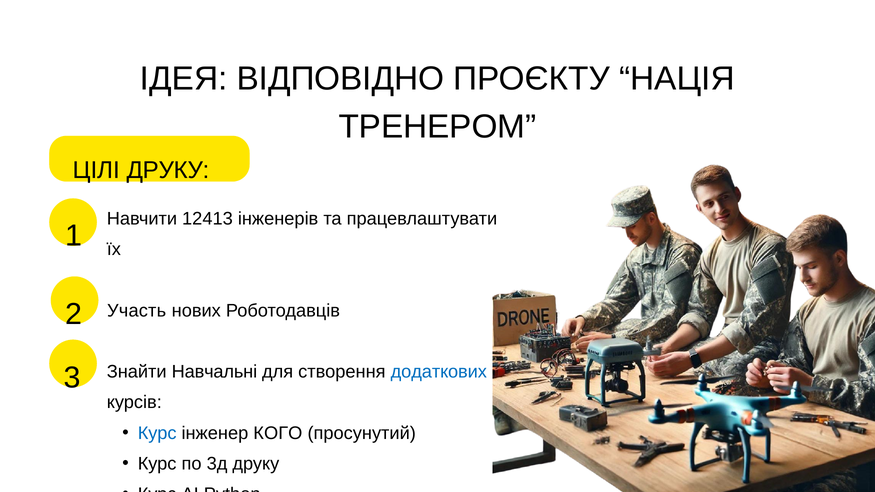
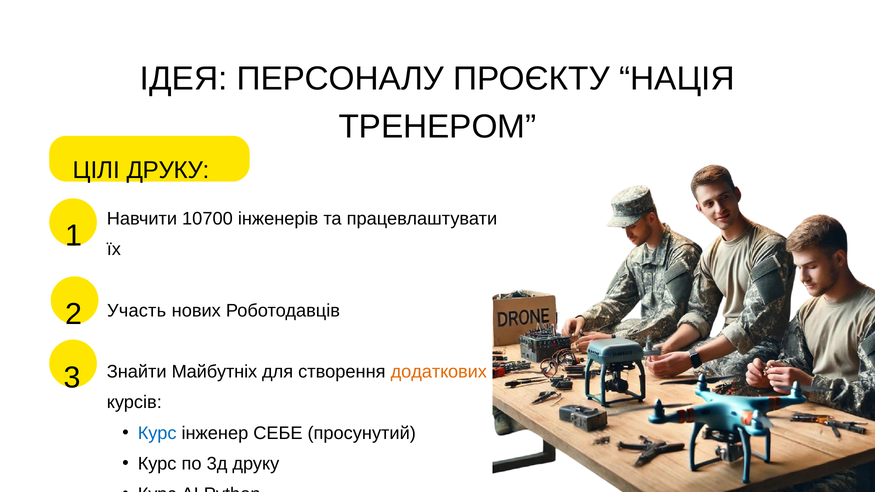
ВІДПОВІДНО: ВІДПОВІДНО -> ПЕРСОНАЛУ
12413: 12413 -> 10700
Навчальні: Навчальні -> Майбутніх
додаткових colour: blue -> orange
КОГО: КОГО -> СЕБЕ
